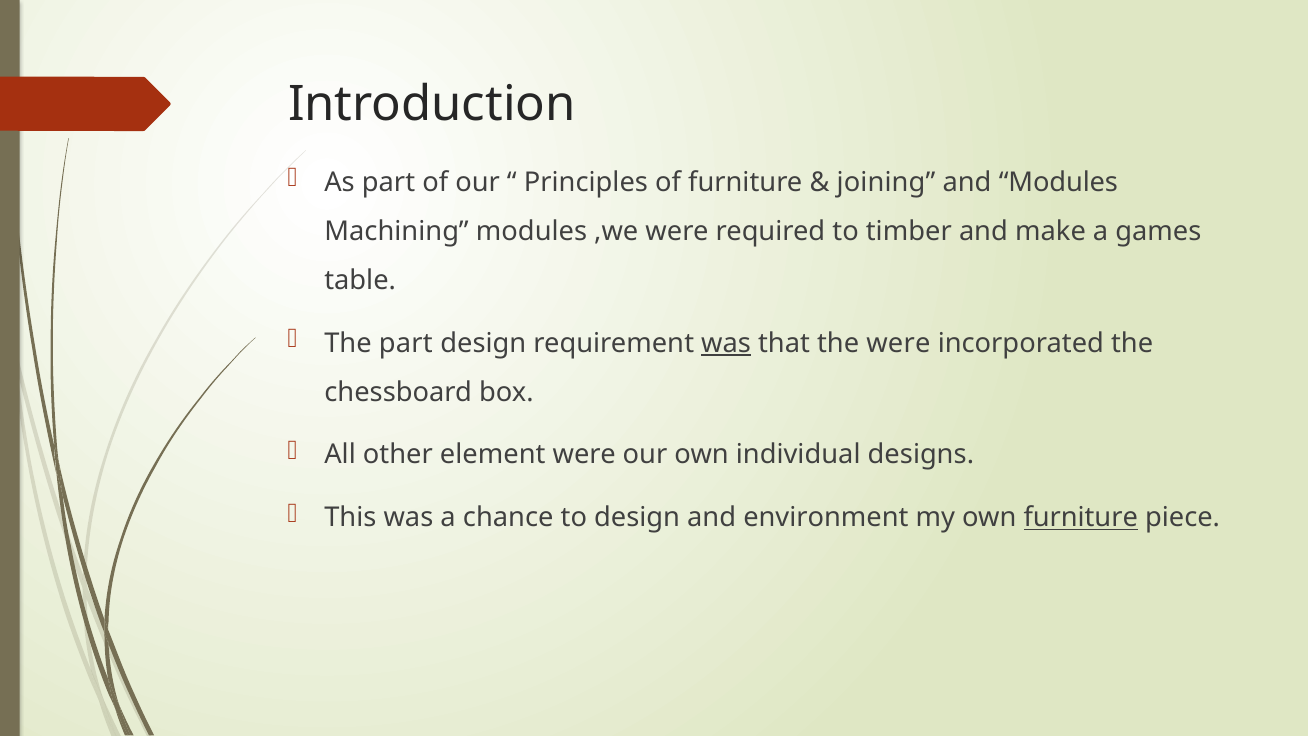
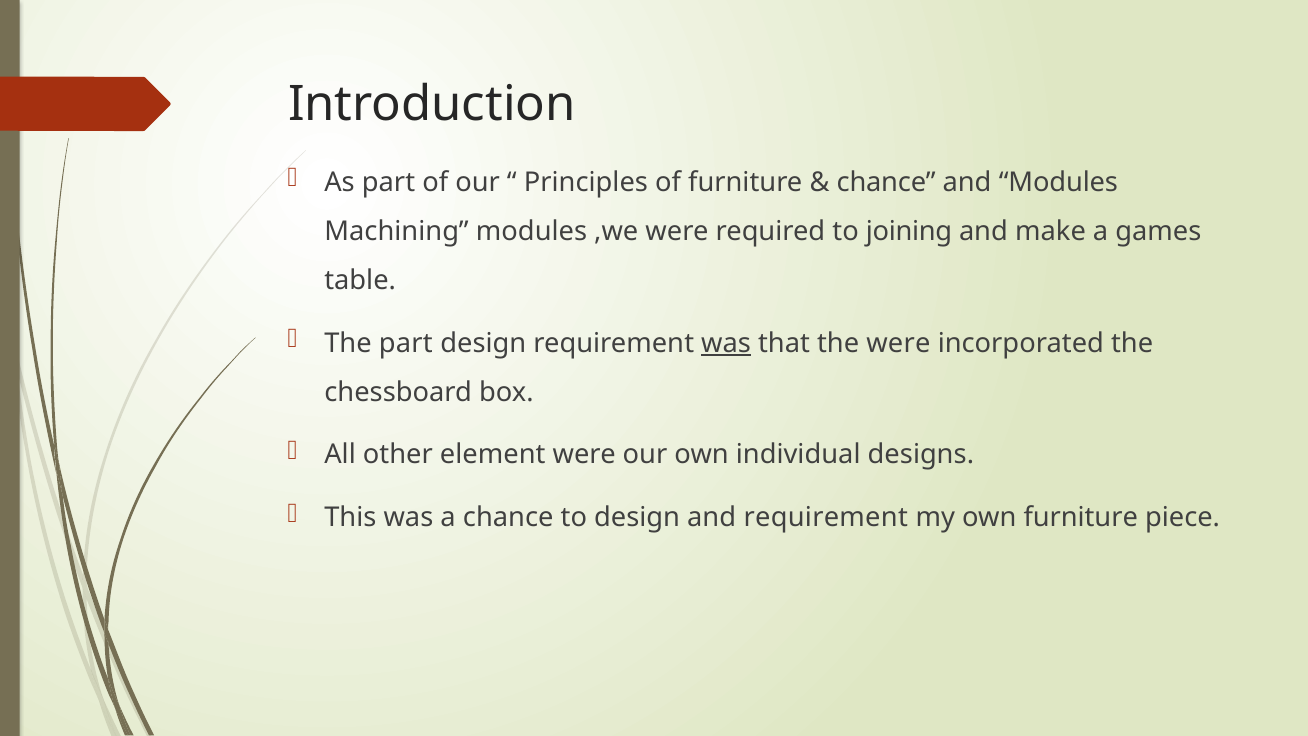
joining at (886, 182): joining -> chance
timber: timber -> joining
and environment: environment -> requirement
furniture at (1081, 517) underline: present -> none
